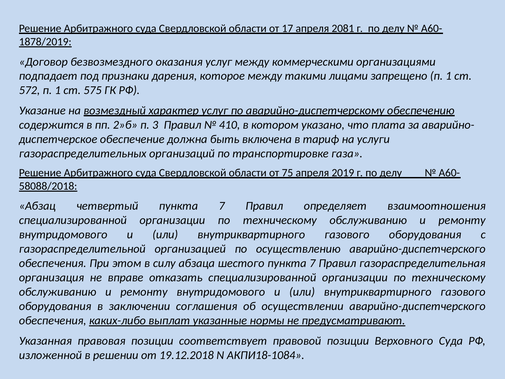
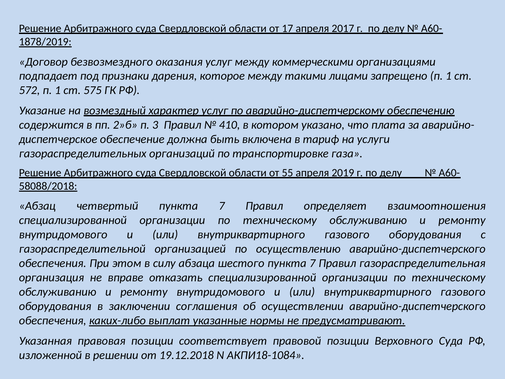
2081: 2081 -> 2017
75: 75 -> 55
